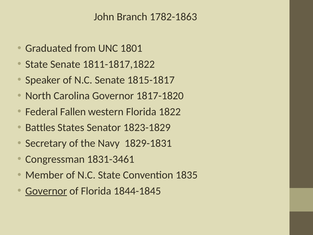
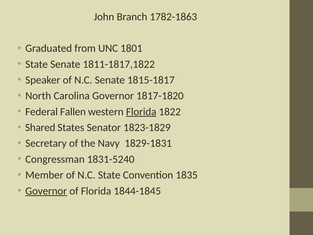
Florida at (141, 112) underline: none -> present
Battles: Battles -> Shared
1831-3461: 1831-3461 -> 1831-5240
